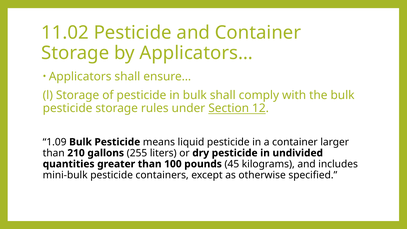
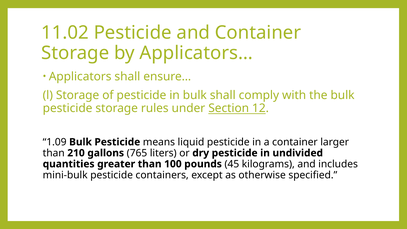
255: 255 -> 765
